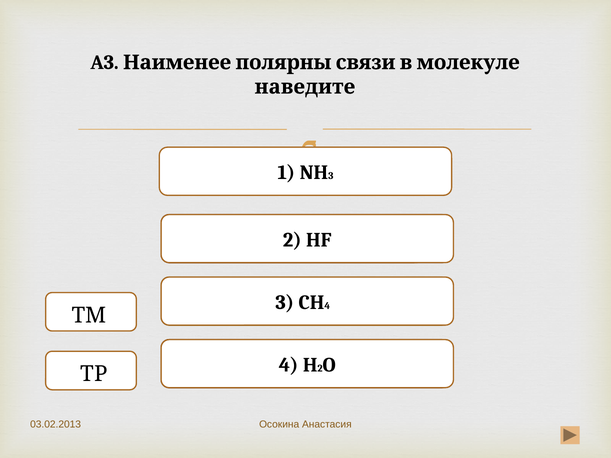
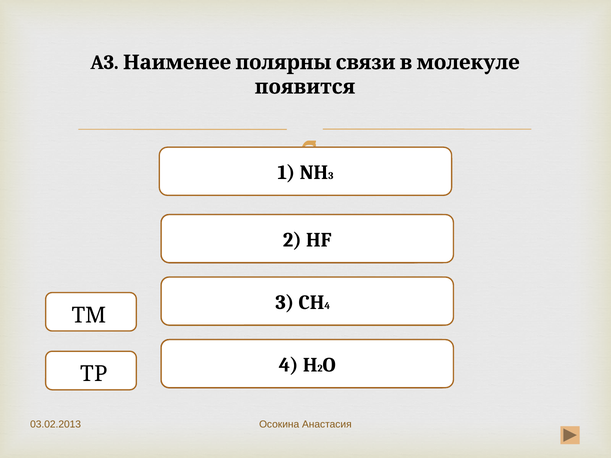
наведите: наведите -> появится
